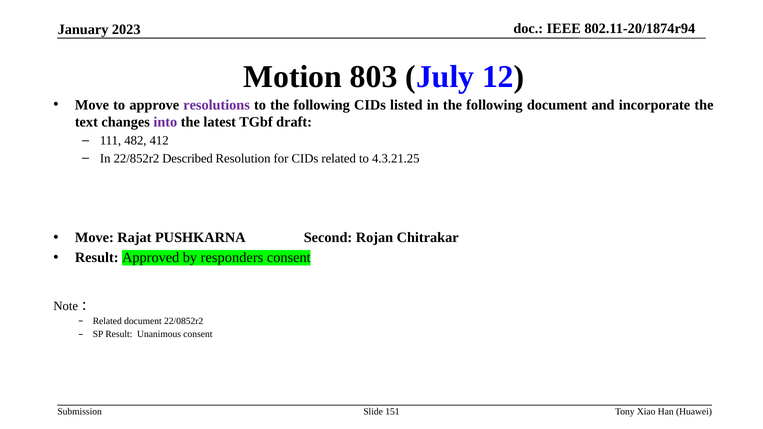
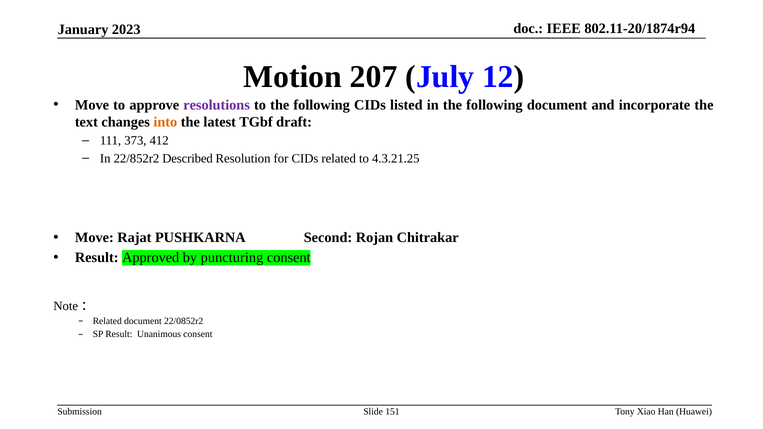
803: 803 -> 207
into colour: purple -> orange
482: 482 -> 373
responders: responders -> puncturing
